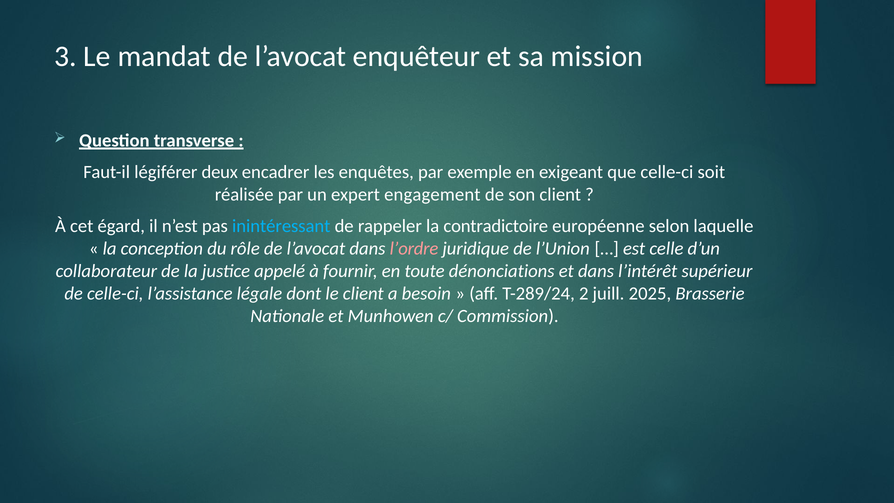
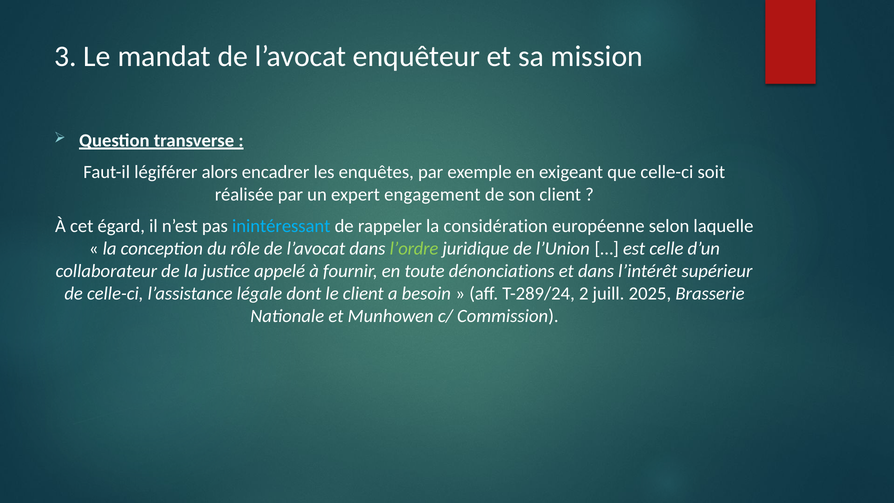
deux: deux -> alors
contradictoire: contradictoire -> considération
l’ordre colour: pink -> light green
